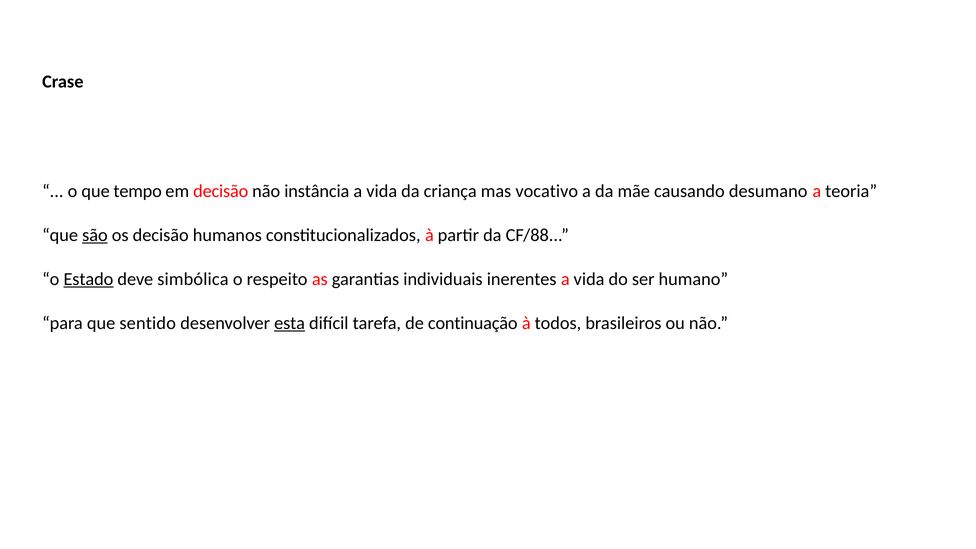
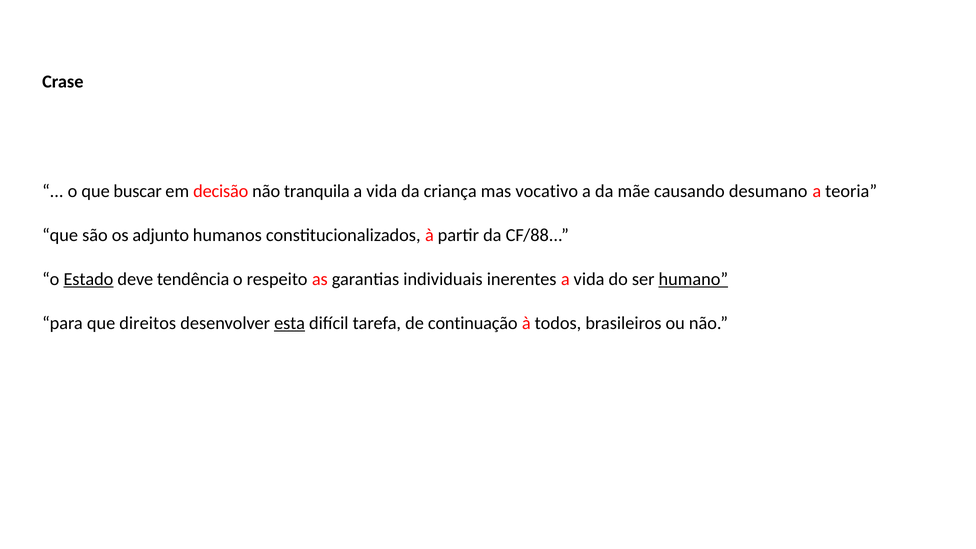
tempo: tempo -> buscar
instância: instância -> tranquila
são underline: present -> none
os decisão: decisão -> adjunto
simbólica: simbólica -> tendência
humano underline: none -> present
sentido: sentido -> direitos
